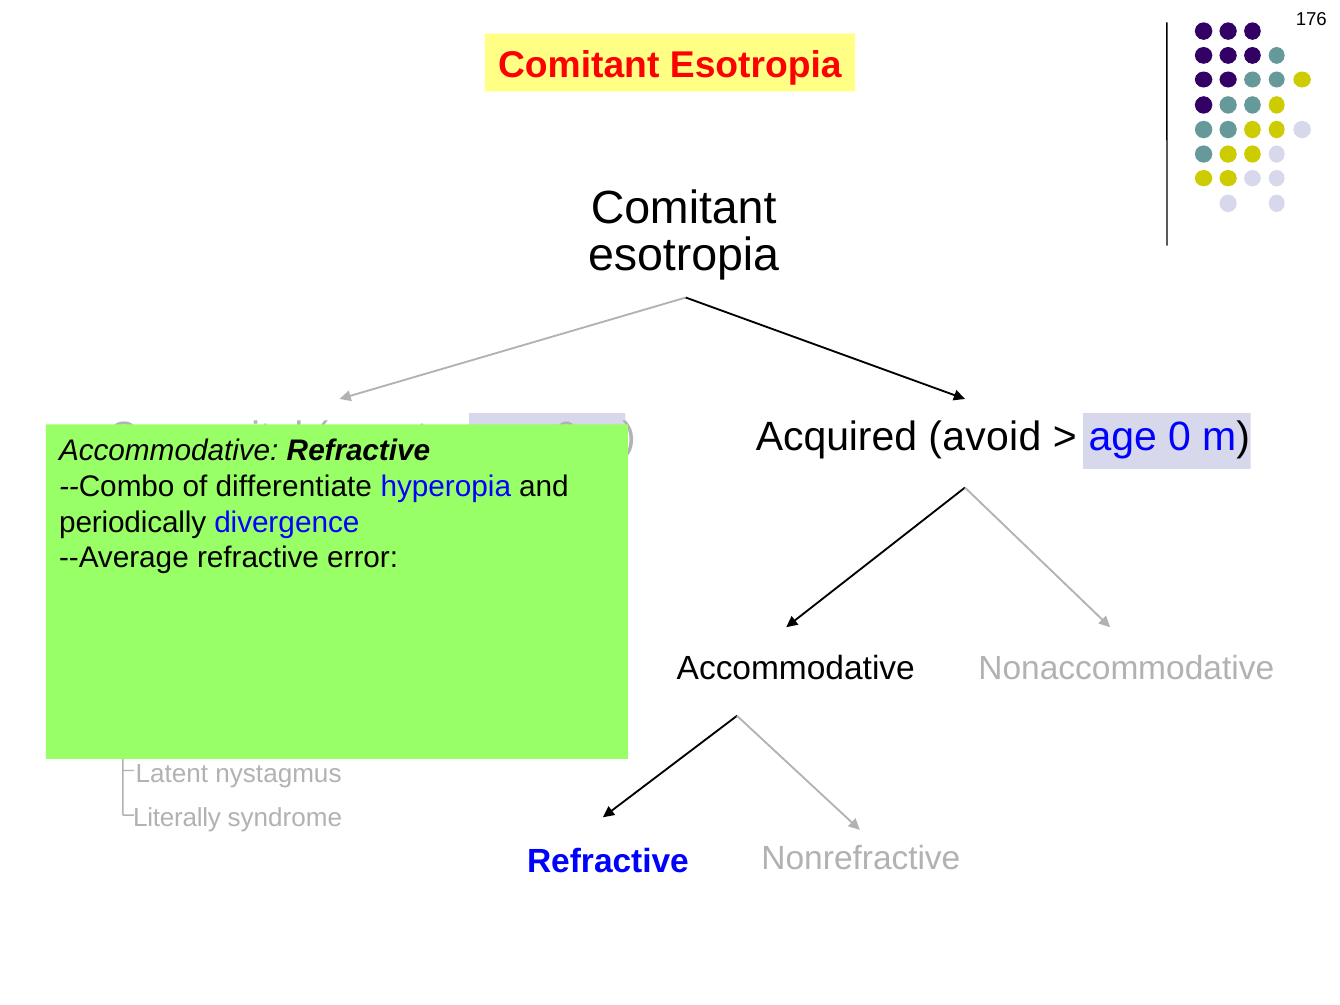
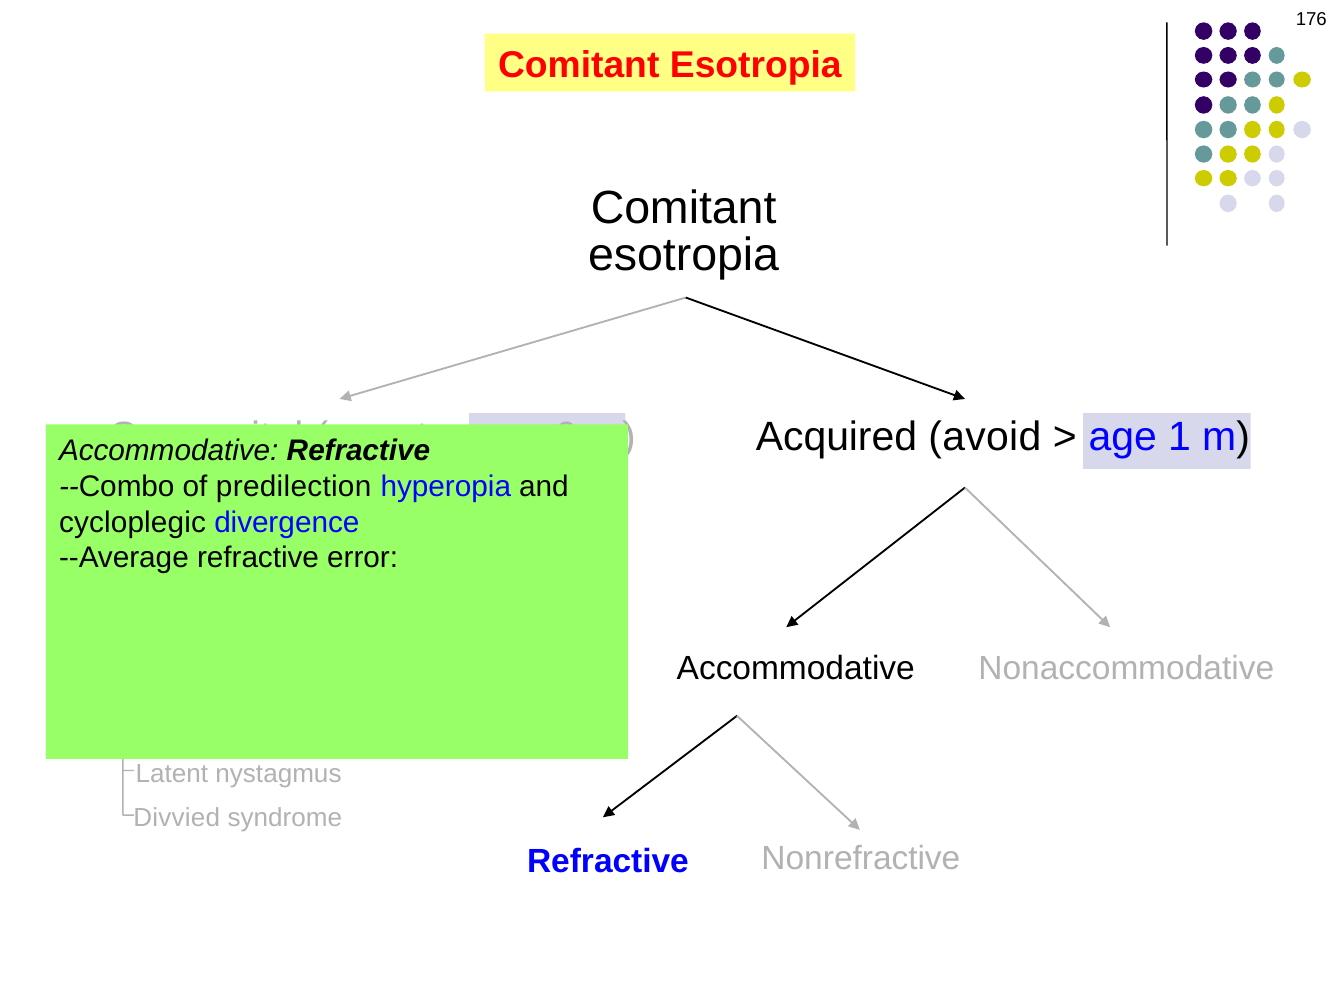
0: 0 -> 1
differentiate: differentiate -> predilection
periodically: periodically -> cycloplegic
Literally: Literally -> Divvied
